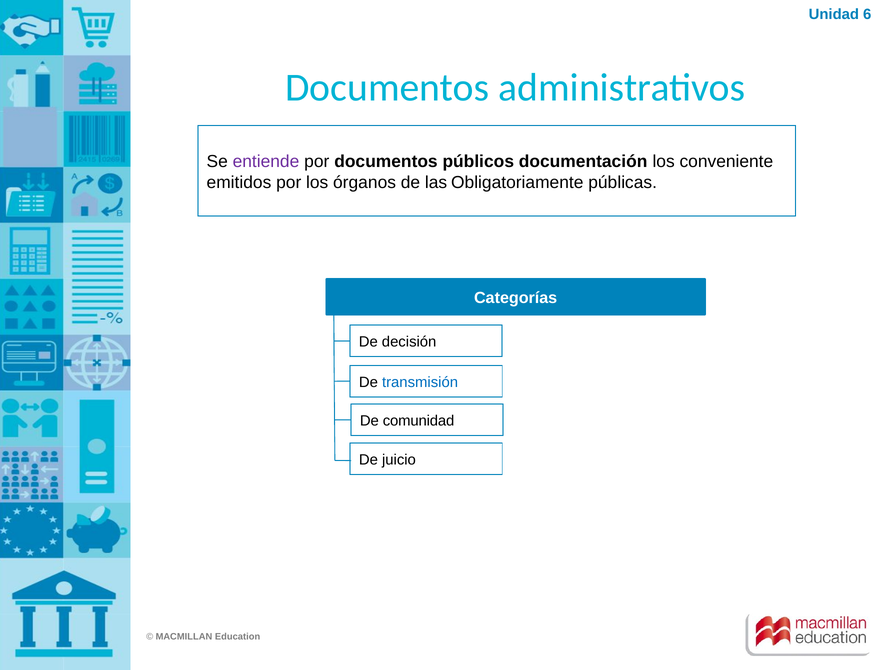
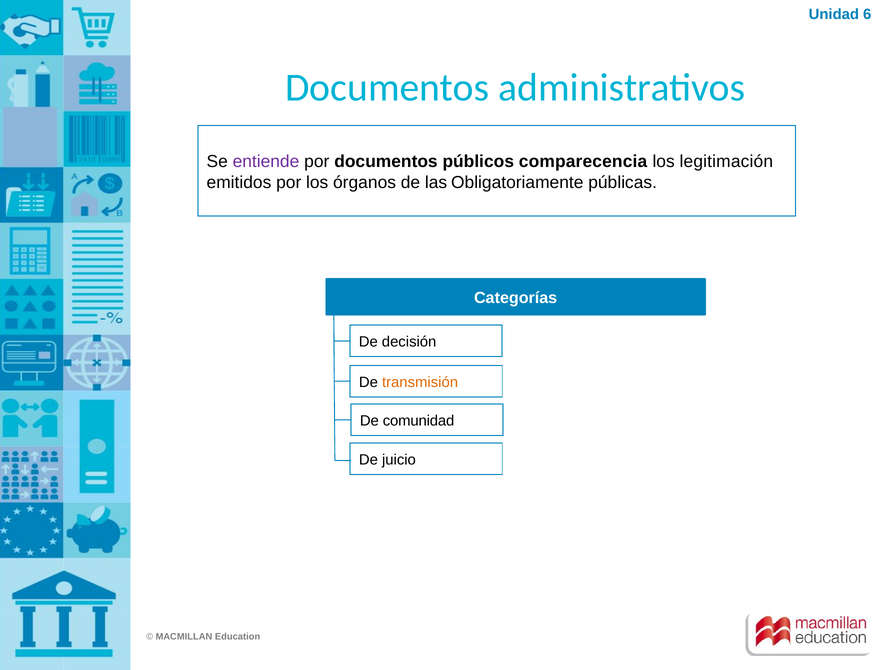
documentación: documentación -> comparecencia
conveniente: conveniente -> legitimación
transmisión colour: blue -> orange
